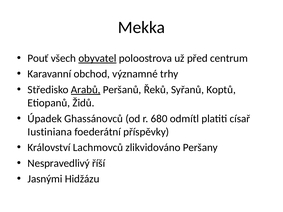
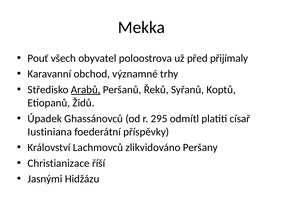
obyvatel underline: present -> none
centrum: centrum -> přijímaly
680: 680 -> 295
Nespravedlivý: Nespravedlivý -> Christianizace
